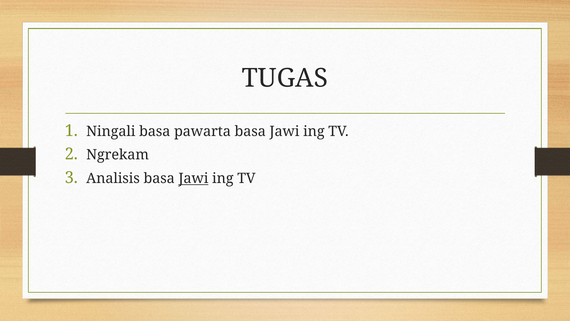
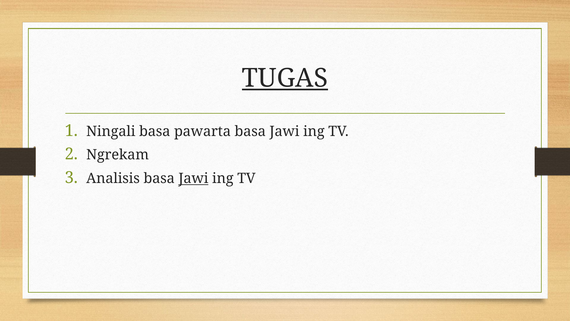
TUGAS underline: none -> present
